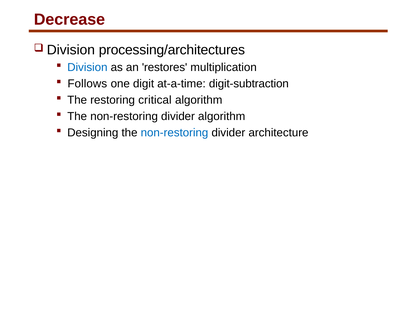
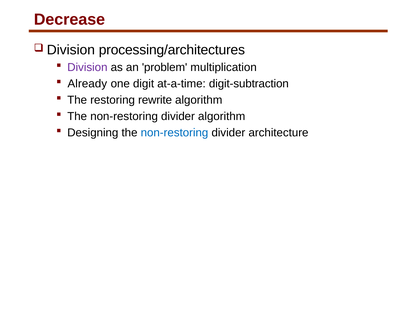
Division at (87, 67) colour: blue -> purple
restores: restores -> problem
Follows: Follows -> Already
critical: critical -> rewrite
